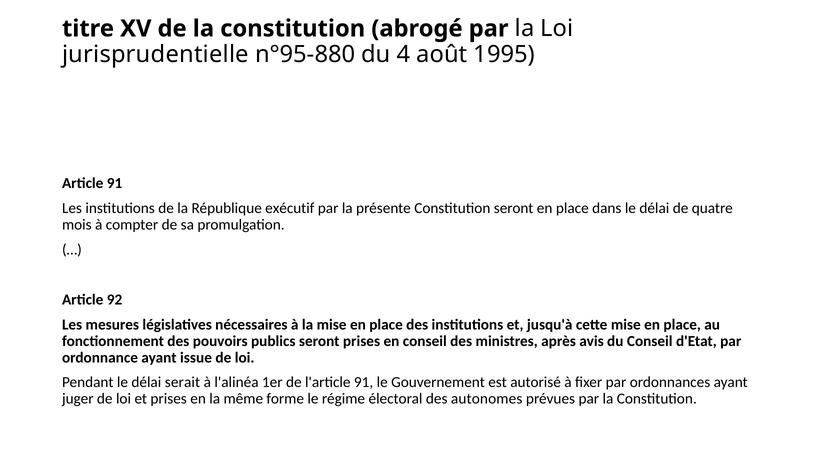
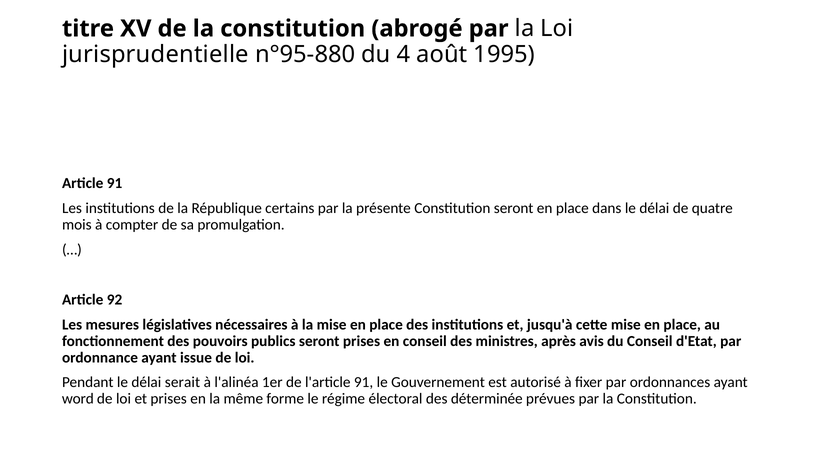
exécutif: exécutif -> certains
juger: juger -> word
autonomes: autonomes -> déterminée
